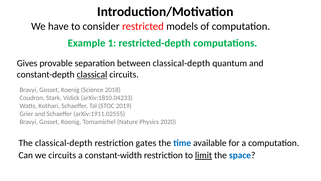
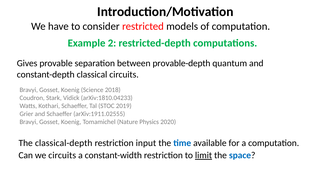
1: 1 -> 2
between classical-depth: classical-depth -> provable-depth
classical underline: present -> none
gates: gates -> input
